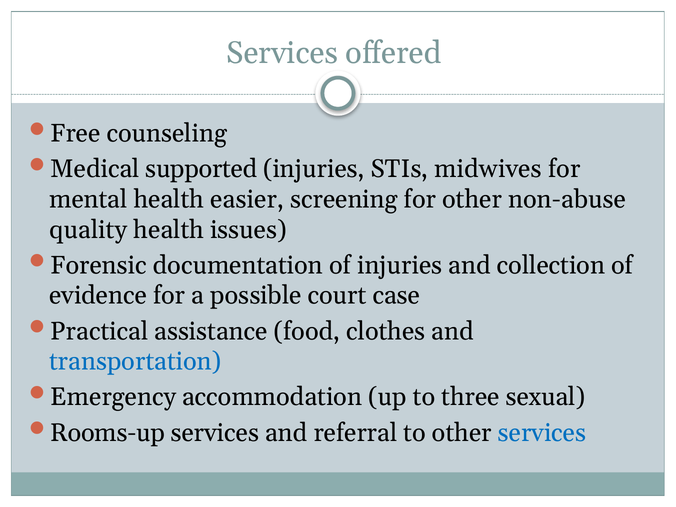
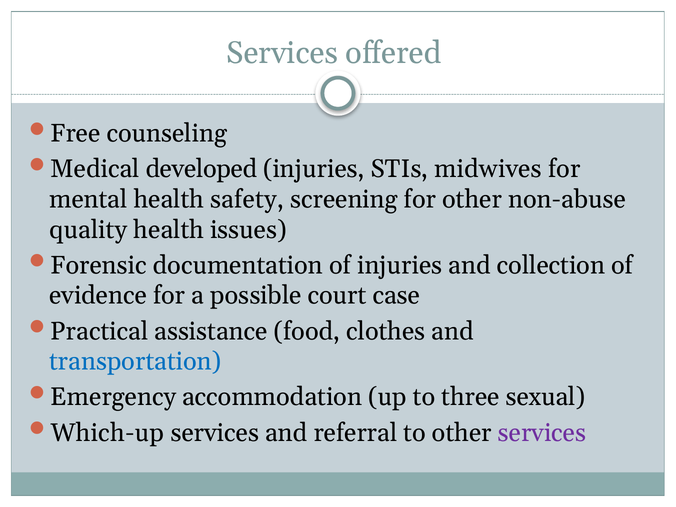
supported: supported -> developed
easier: easier -> safety
Rooms-up: Rooms-up -> Which-up
services at (542, 433) colour: blue -> purple
